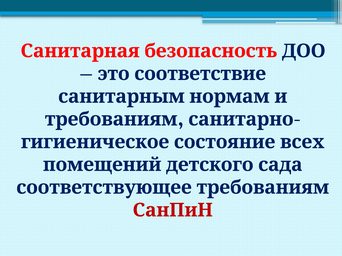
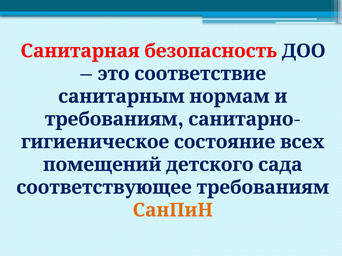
СанПиН colour: red -> orange
